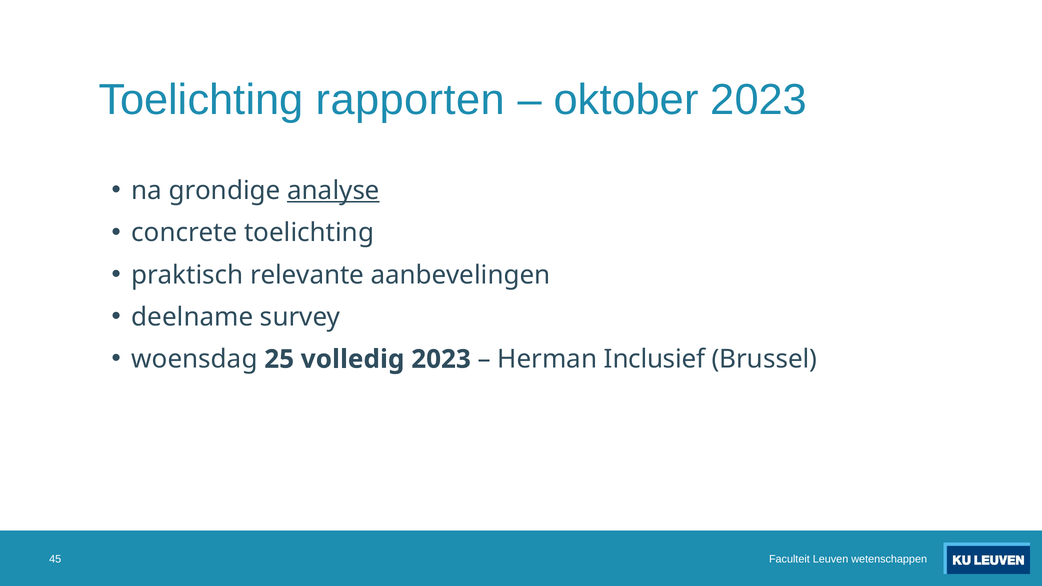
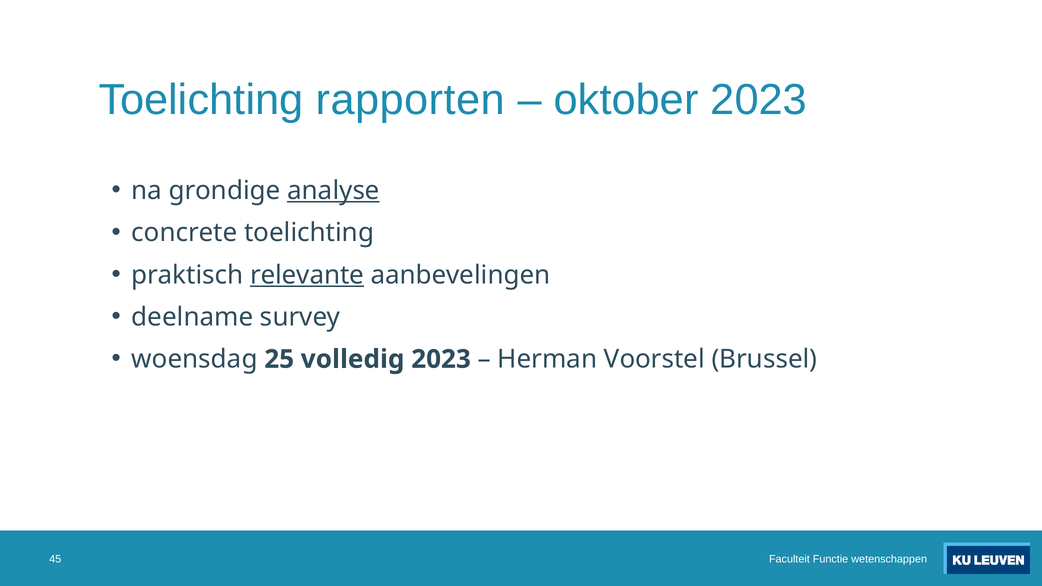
relevante underline: none -> present
Inclusief: Inclusief -> Voorstel
Leuven: Leuven -> Functie
